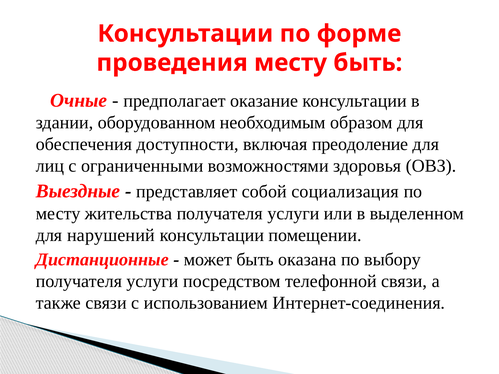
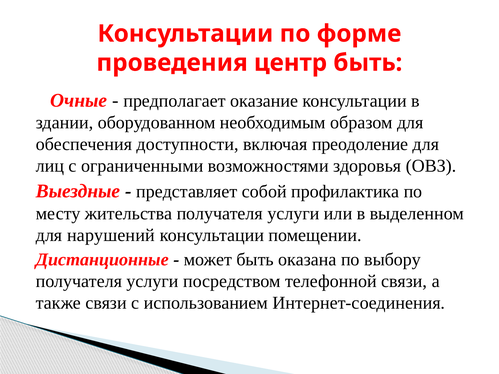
проведения месту: месту -> центр
социализация: социализация -> профилактика
